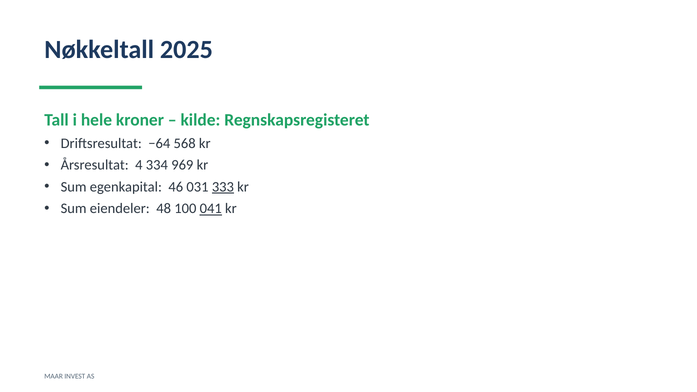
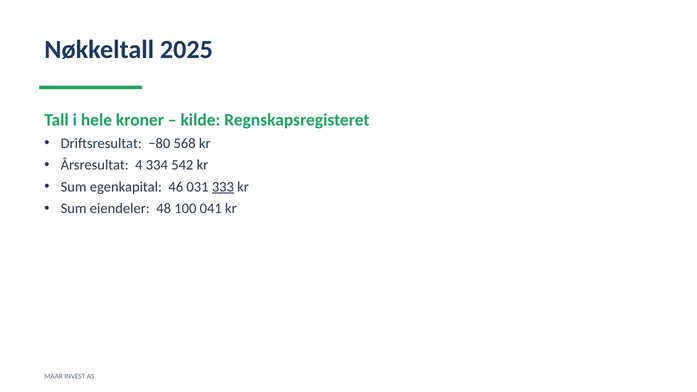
−64: −64 -> −80
969: 969 -> 542
041 underline: present -> none
